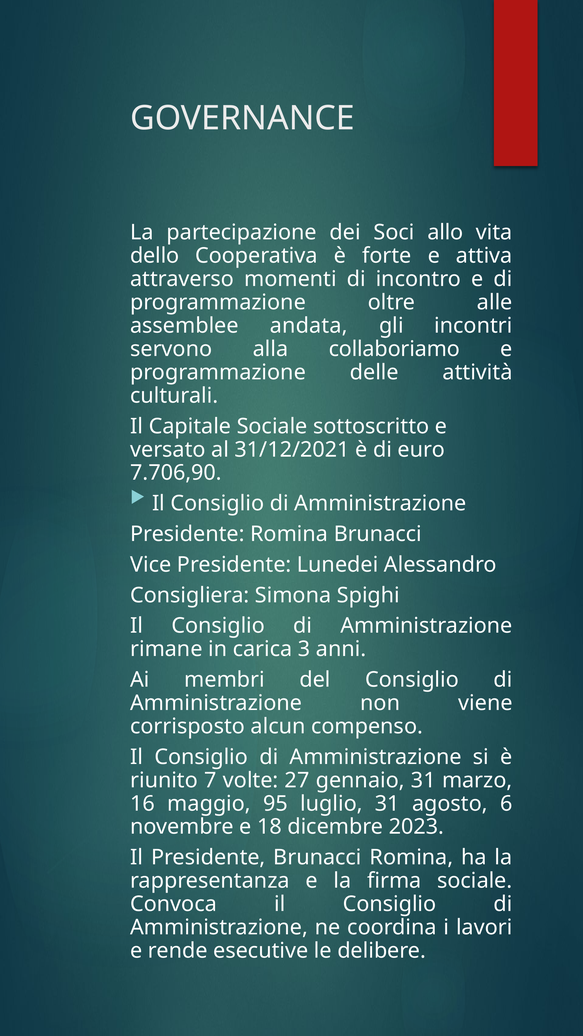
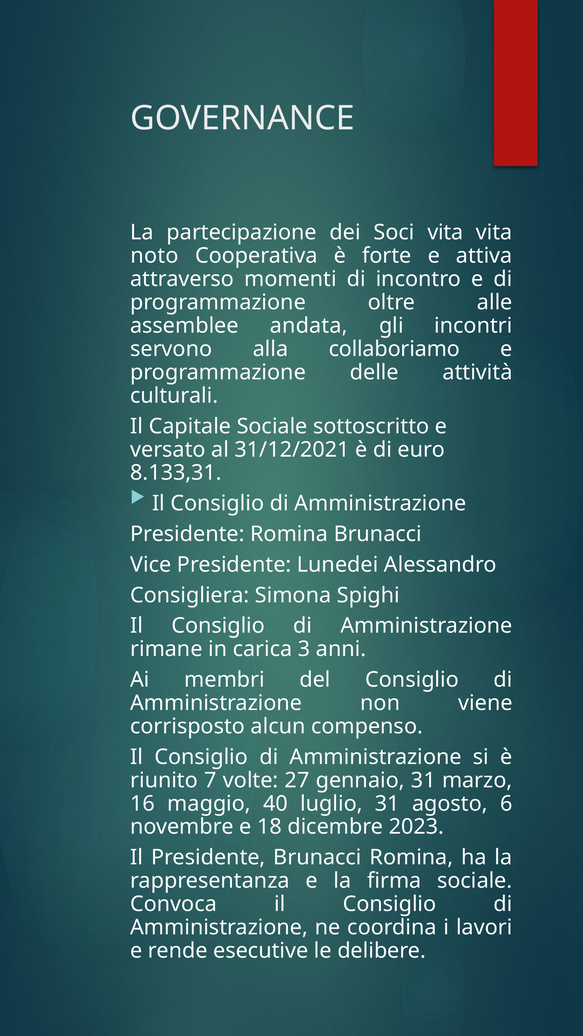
Soci allo: allo -> vita
dello: dello -> noto
7.706,90: 7.706,90 -> 8.133,31
95: 95 -> 40
